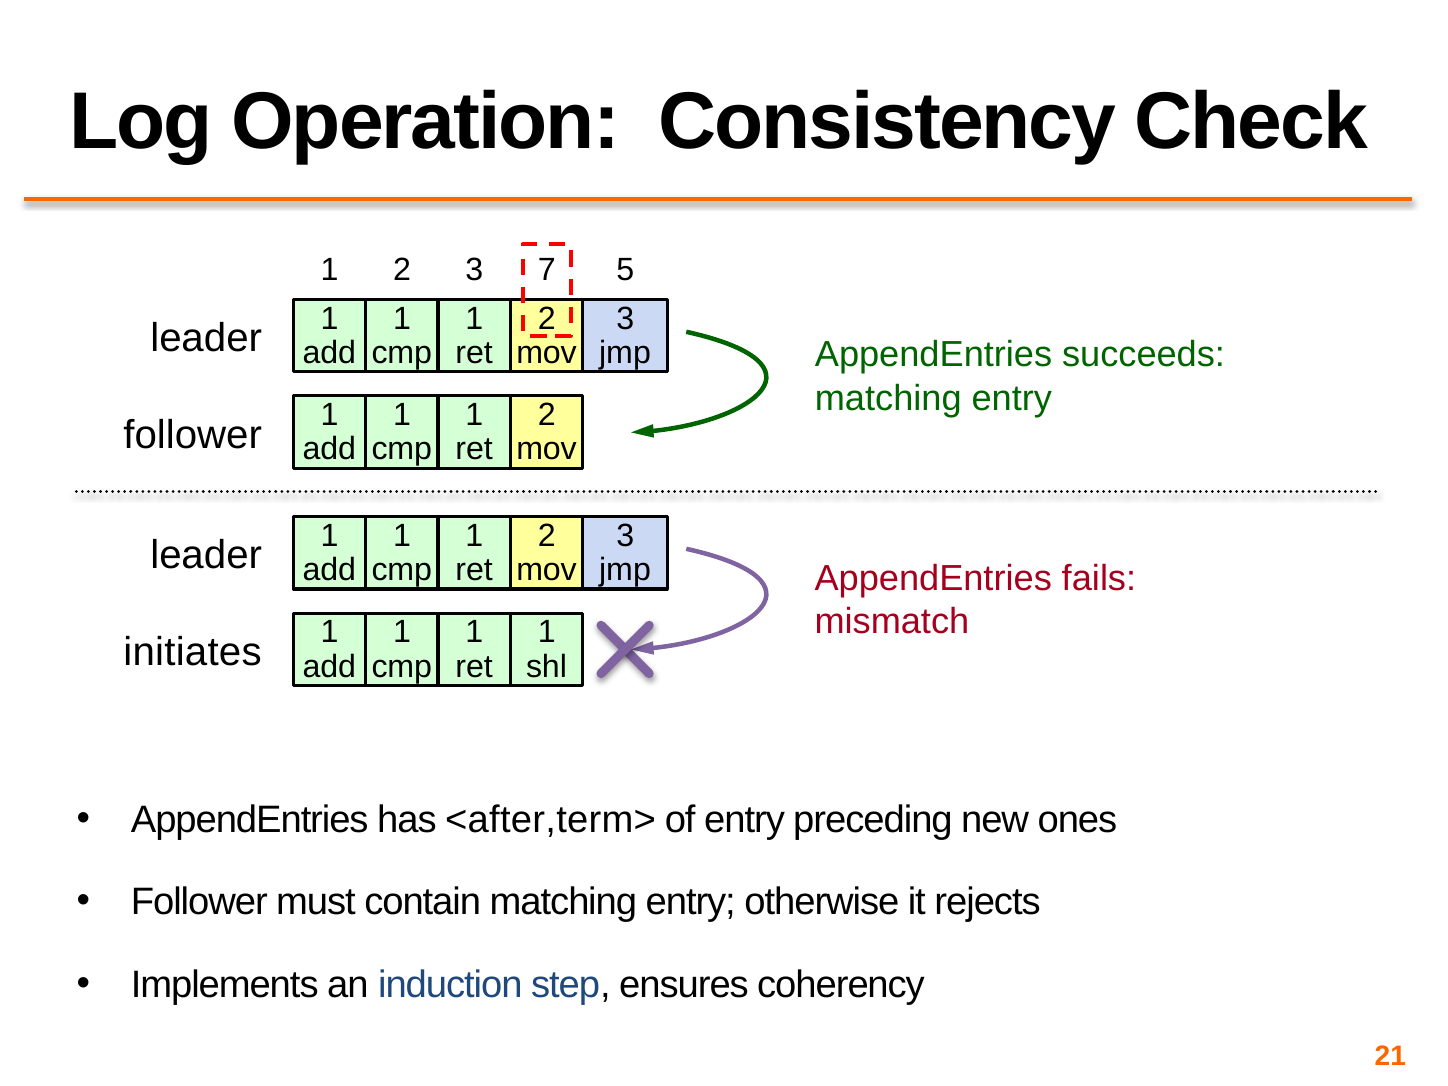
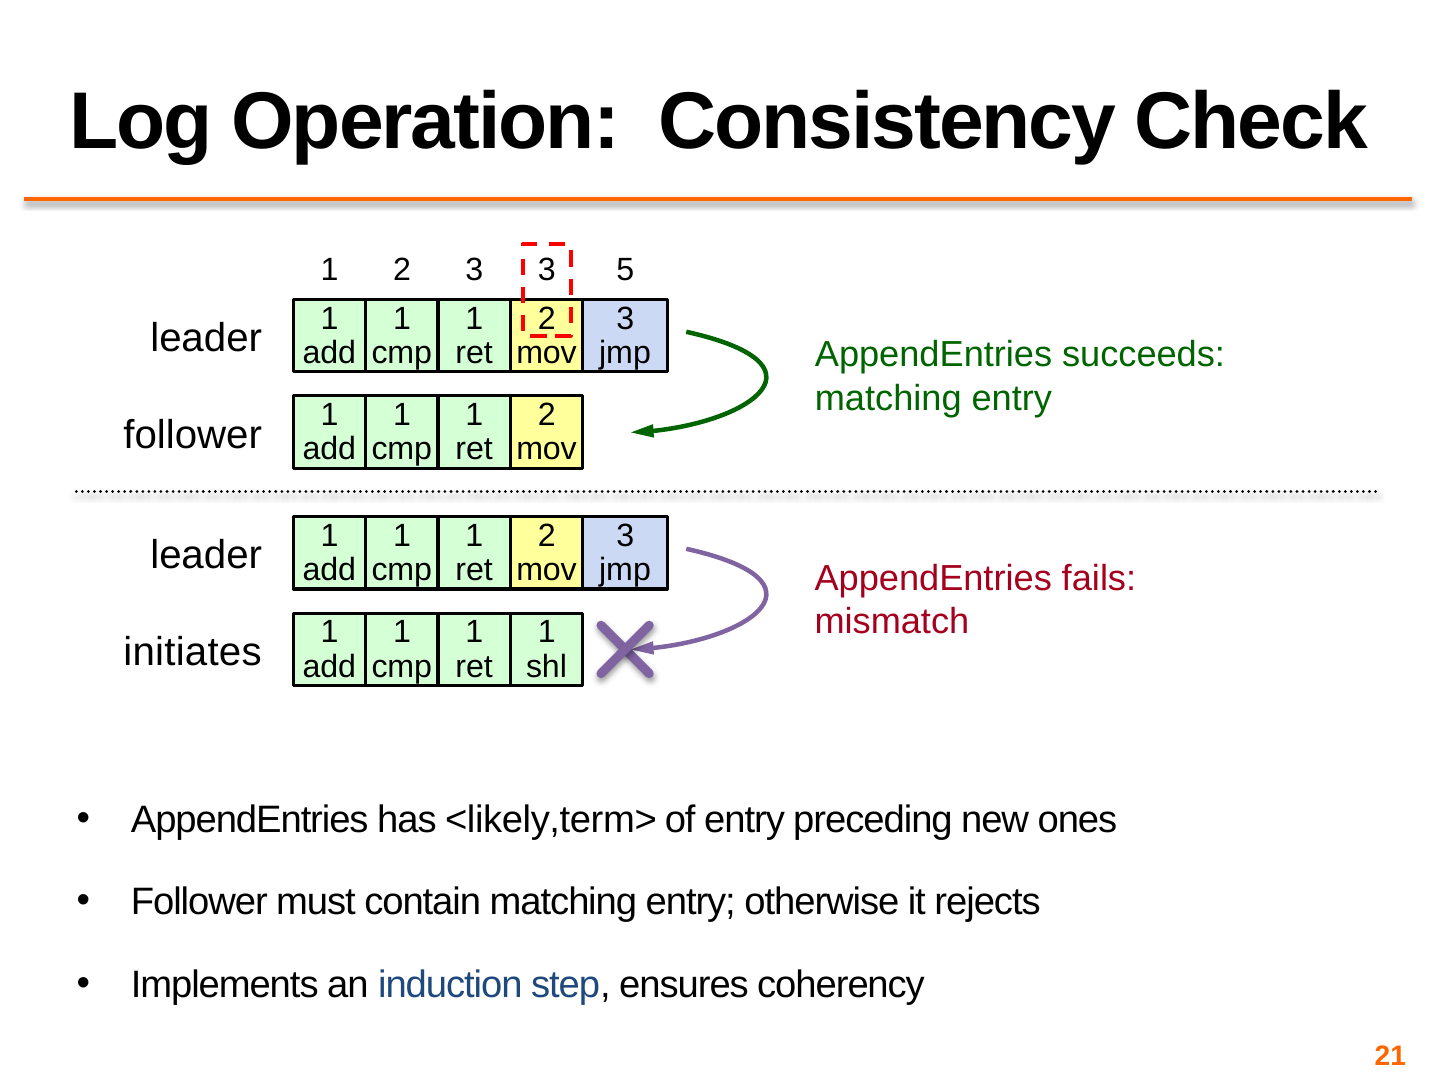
3 7: 7 -> 3
<after,term>: <after,term> -> <likely,term>
